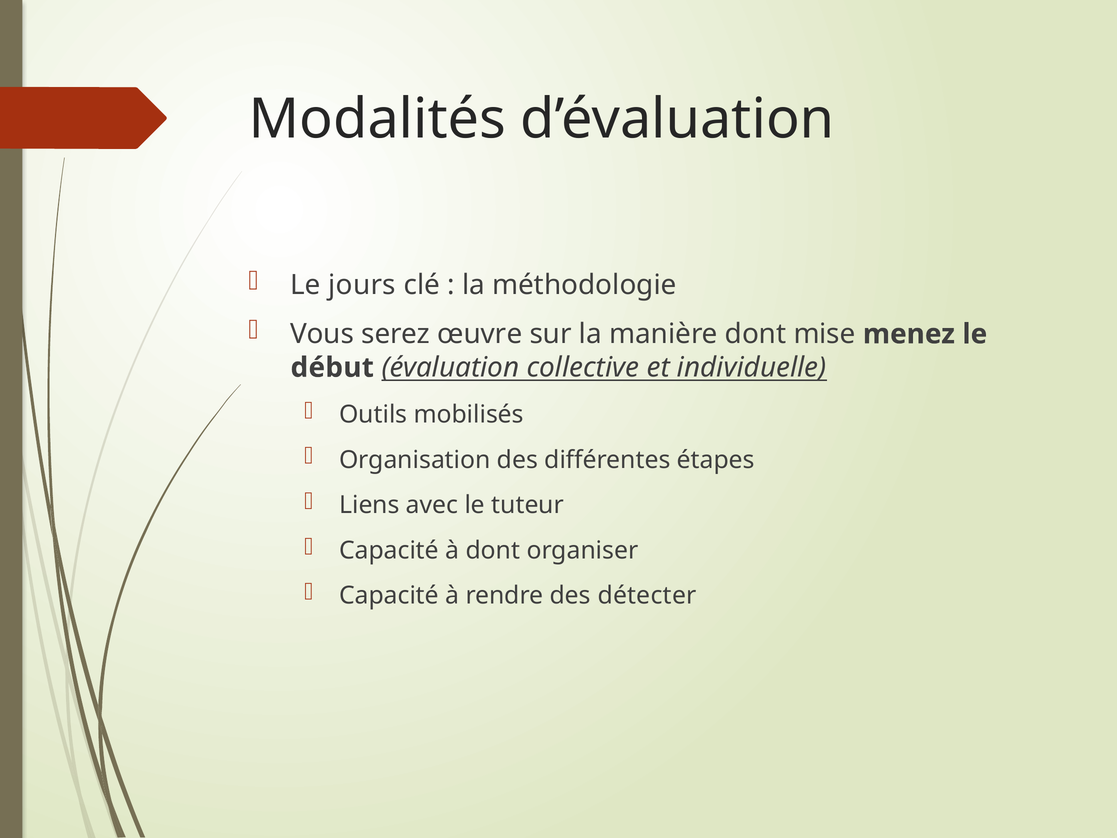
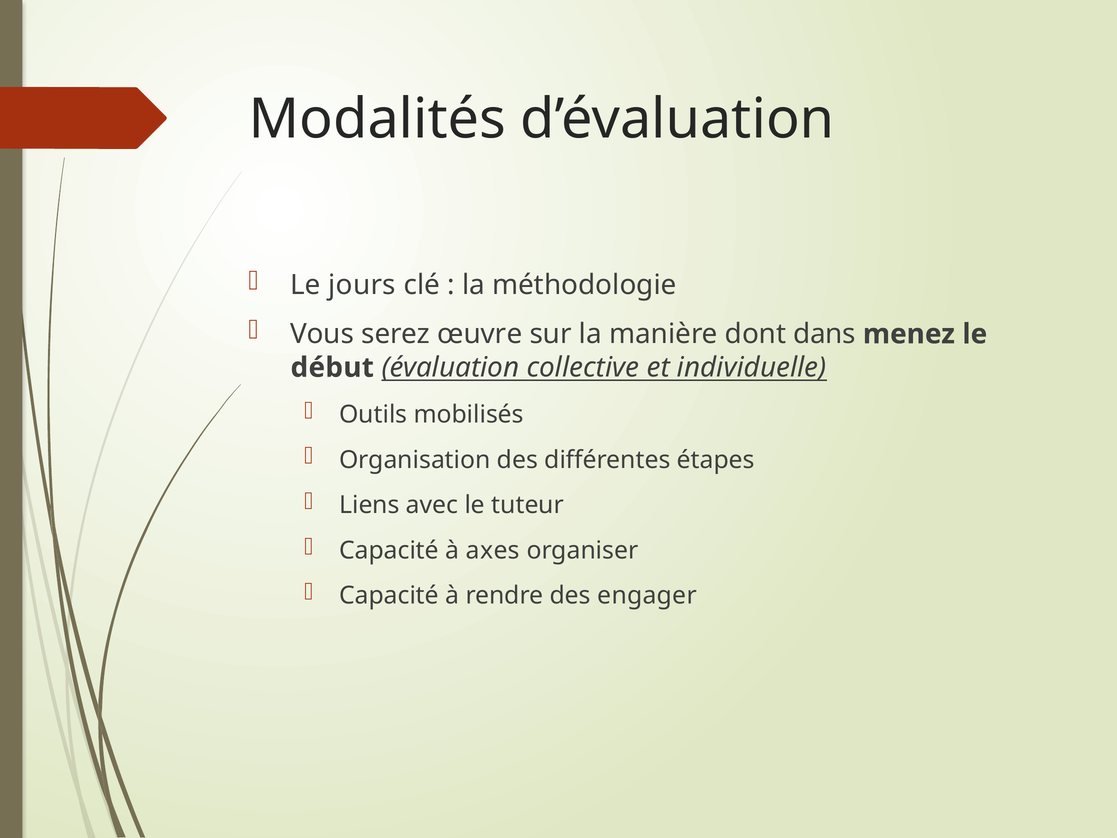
mise: mise -> dans
à dont: dont -> axes
détecter: détecter -> engager
